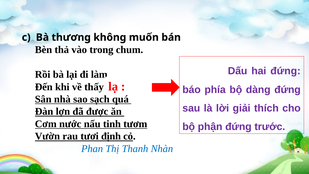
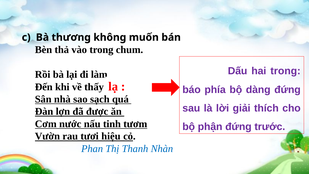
hai đứng: đứng -> trong
định: định -> hiệu
